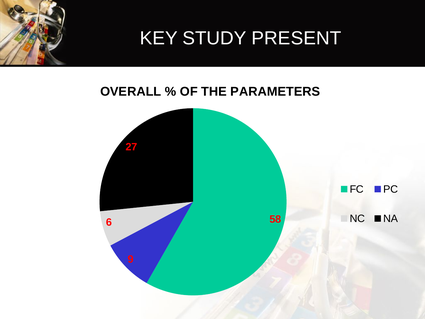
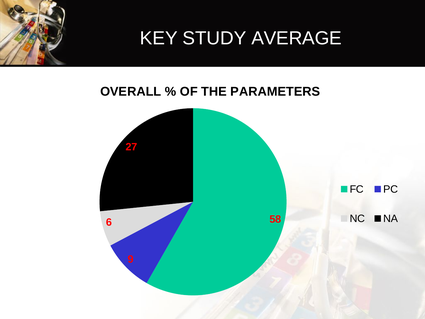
PRESENT: PRESENT -> AVERAGE
